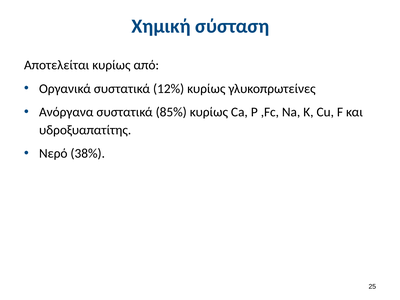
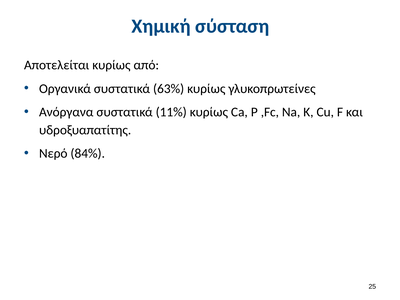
12%: 12% -> 63%
85%: 85% -> 11%
38%: 38% -> 84%
